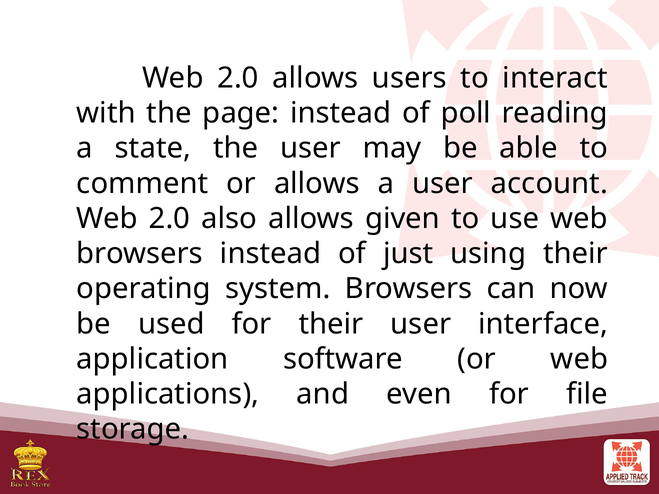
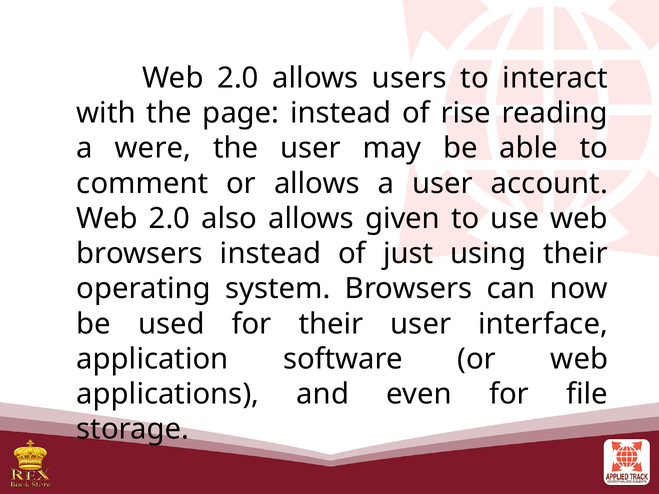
poll: poll -> rise
state: state -> were
